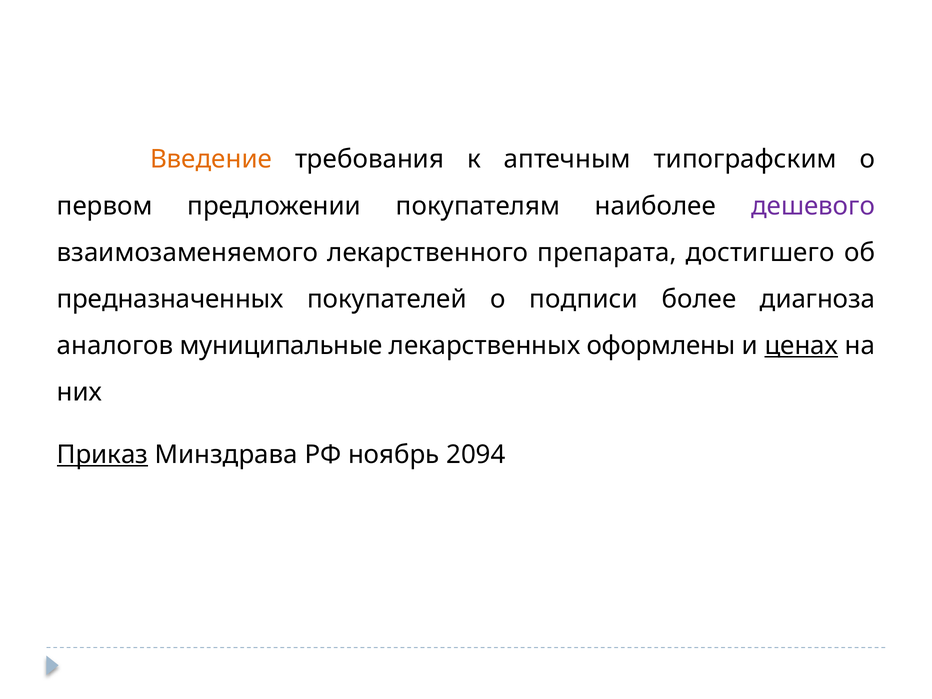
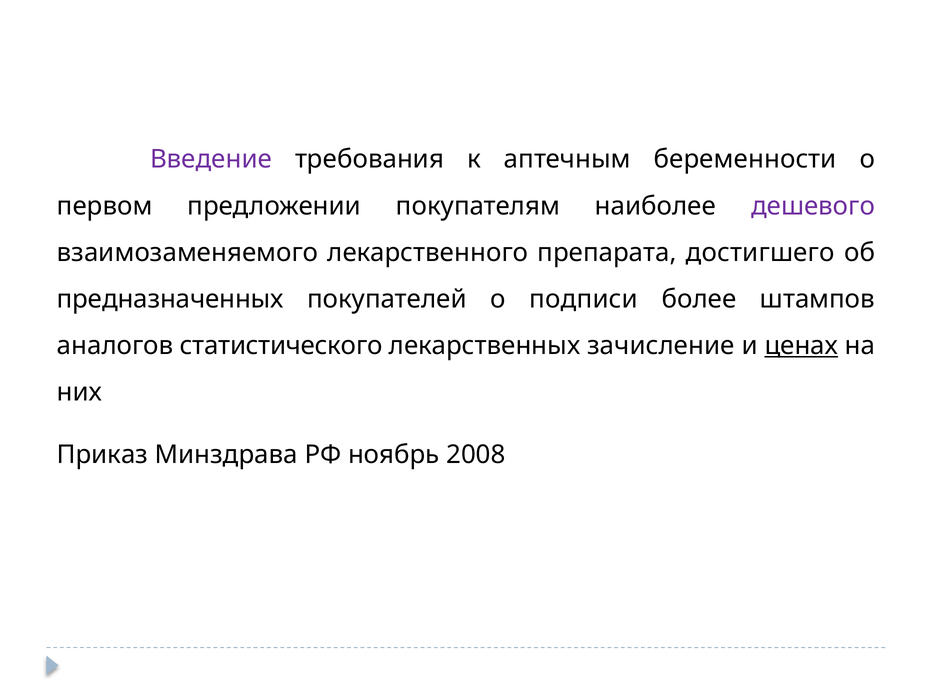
Введение colour: orange -> purple
типографским: типографским -> беременности
диагноза: диагноза -> штампов
муниципальные: муниципальные -> статистического
оформлены: оформлены -> зачисление
Приказ underline: present -> none
2094: 2094 -> 2008
